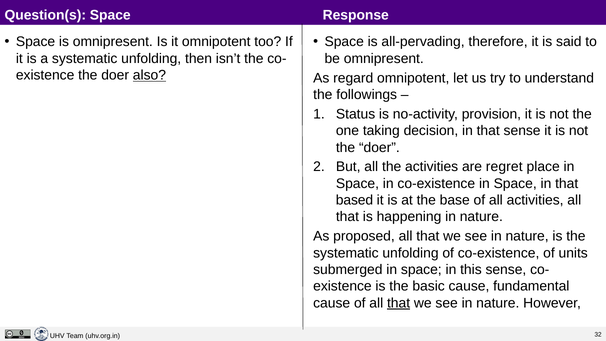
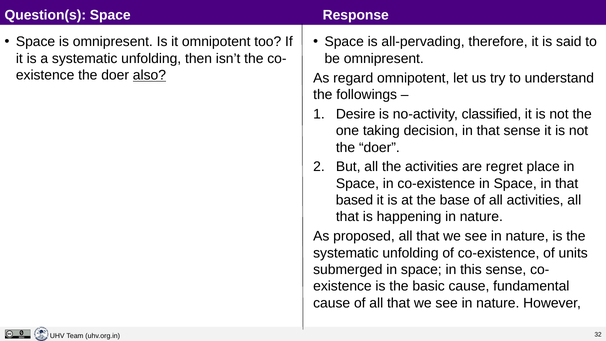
Status: Status -> Desire
provision: provision -> classified
that at (399, 303) underline: present -> none
